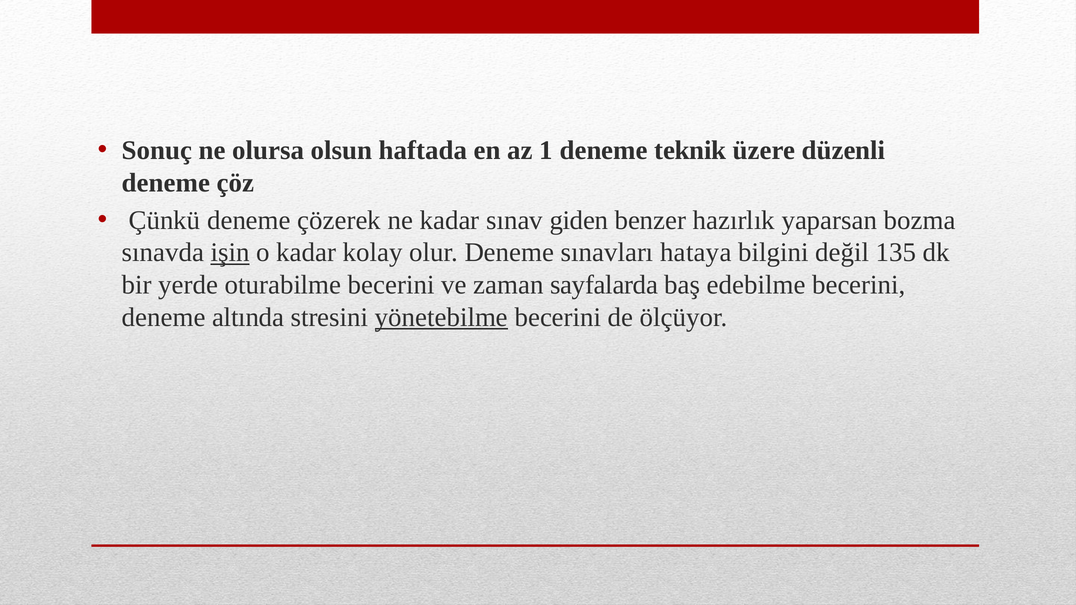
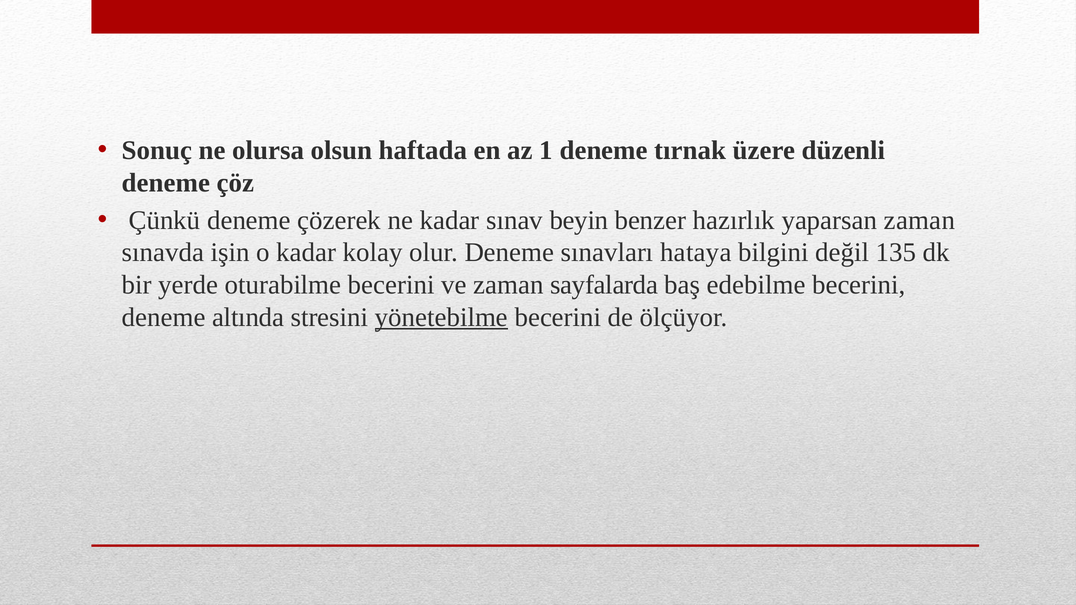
teknik: teknik -> tırnak
giden: giden -> beyin
yaparsan bozma: bozma -> zaman
işin underline: present -> none
